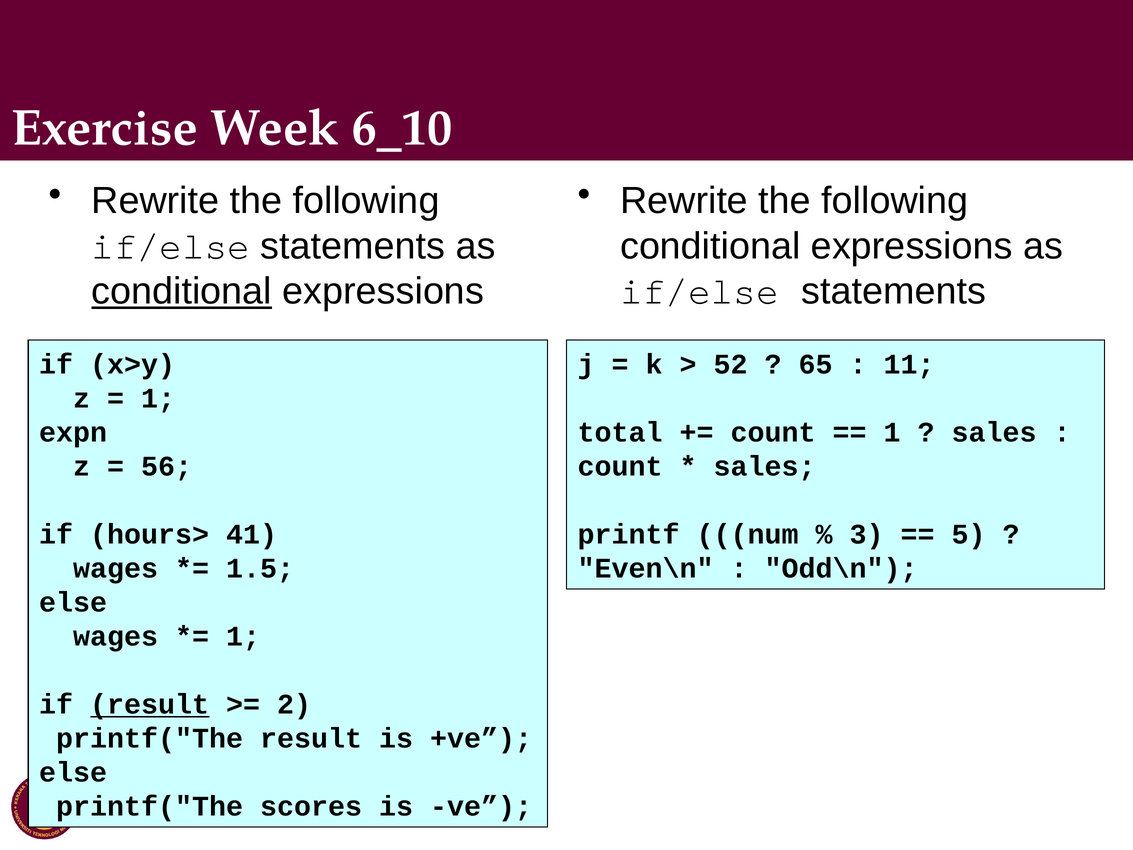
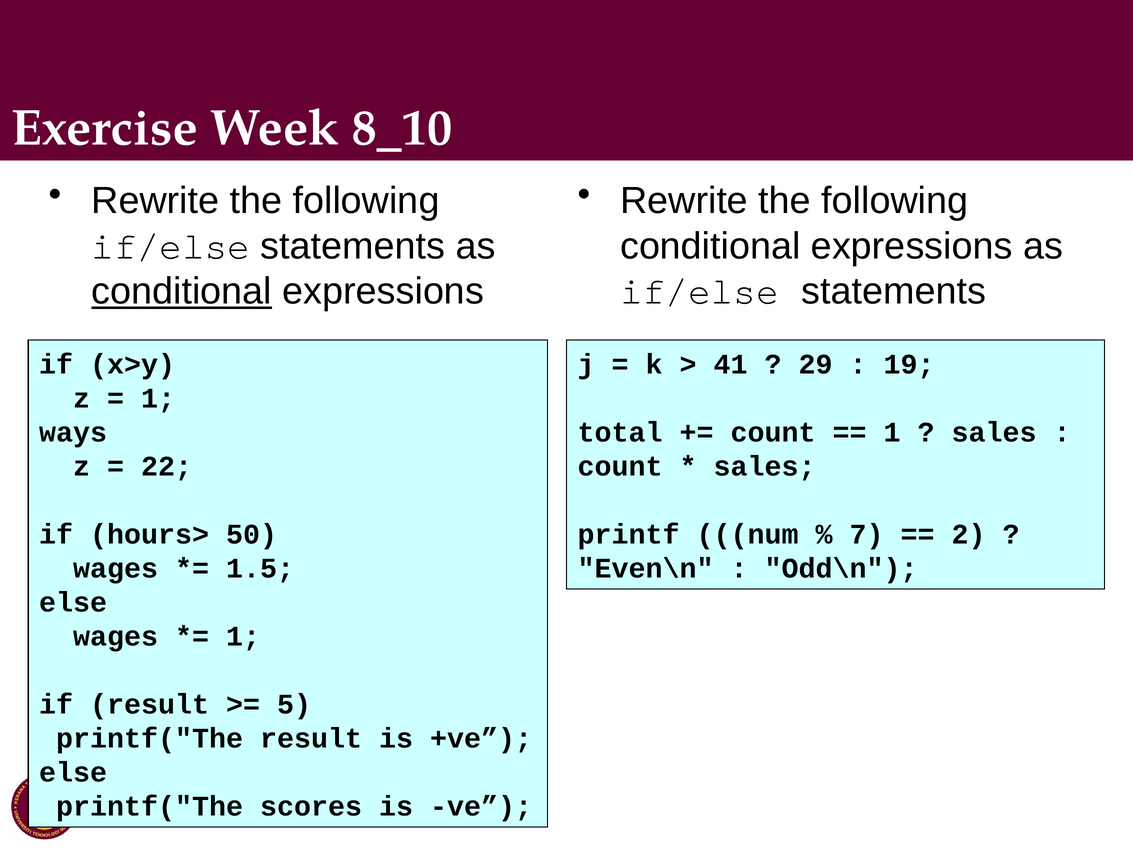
6_10: 6_10 -> 8_10
52: 52 -> 41
65: 65 -> 29
11: 11 -> 19
expn: expn -> ways
56: 56 -> 22
41: 41 -> 50
3: 3 -> 7
5: 5 -> 2
result at (150, 704) underline: present -> none
2: 2 -> 5
